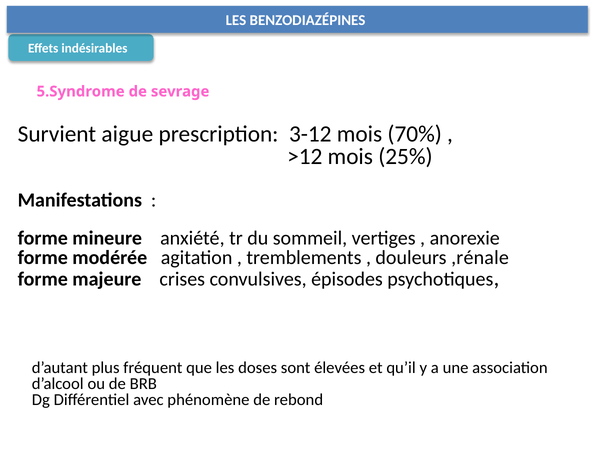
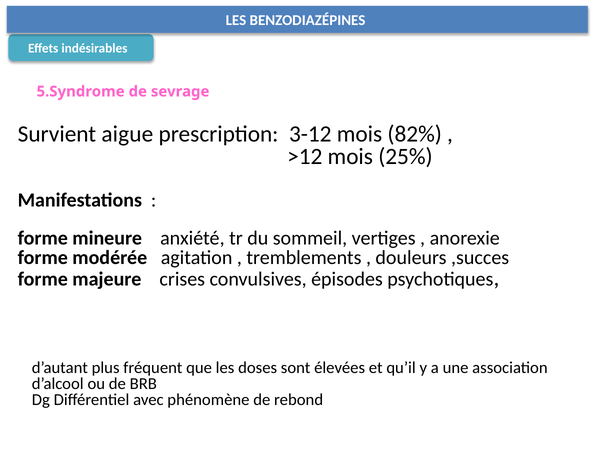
70%: 70% -> 82%
,rénale: ,rénale -> ,succes
